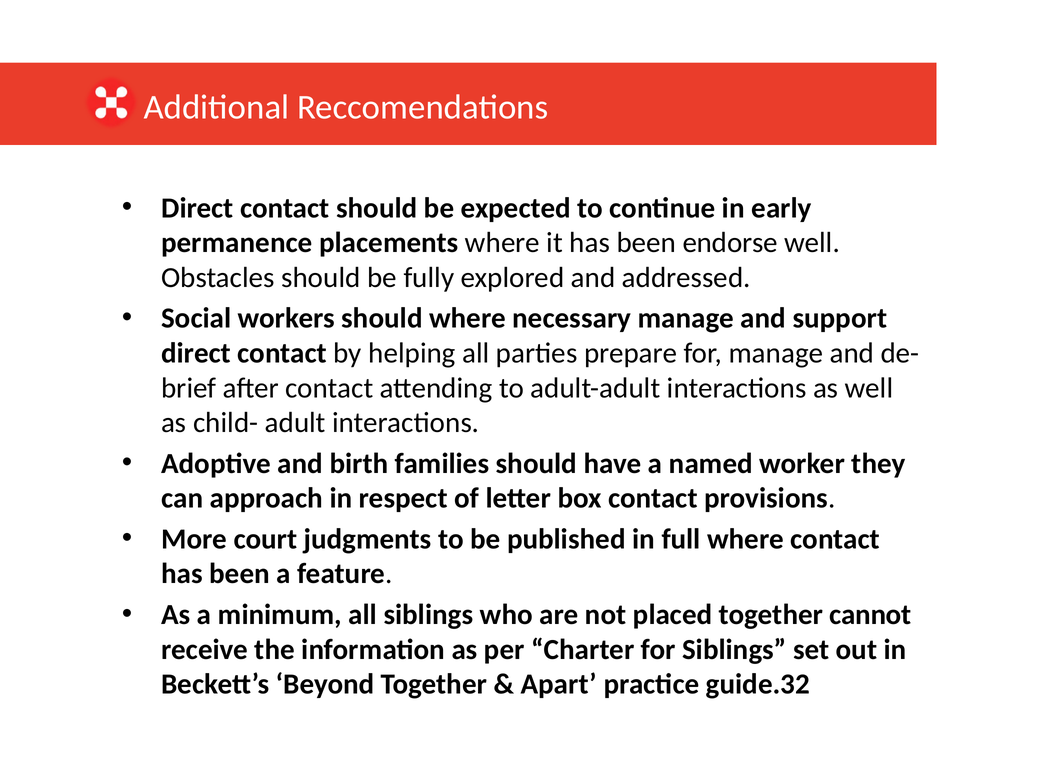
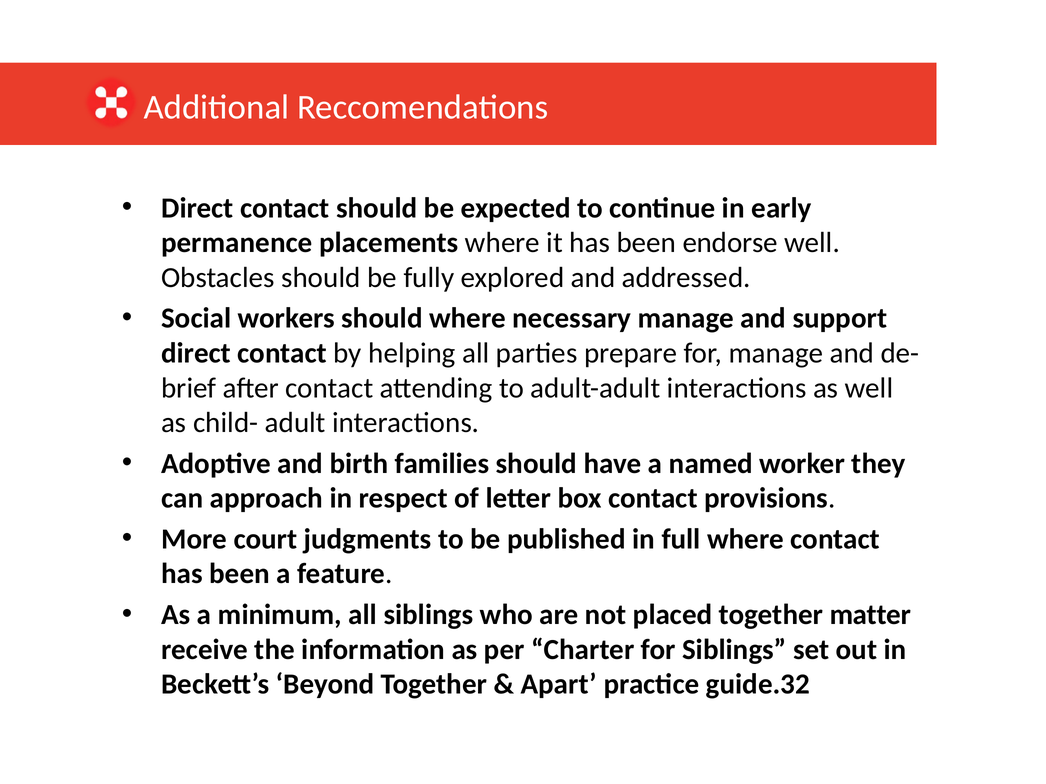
cannot: cannot -> matter
